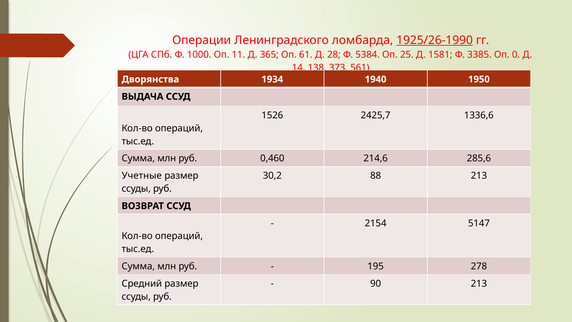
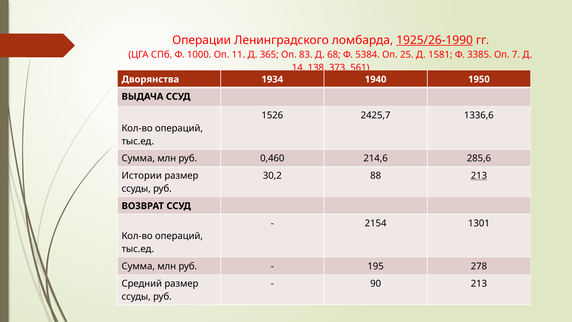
61: 61 -> 83
28: 28 -> 68
0: 0 -> 7
Учетные: Учетные -> Истории
213 at (479, 176) underline: none -> present
5147: 5147 -> 1301
